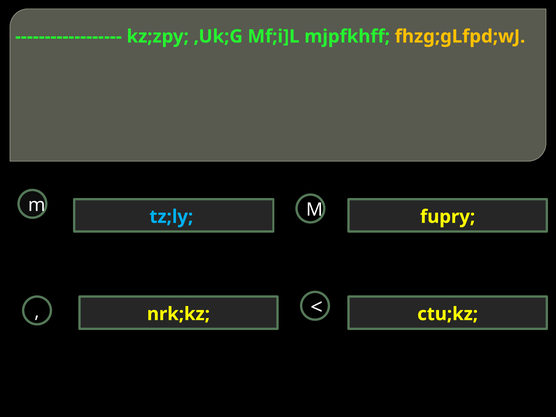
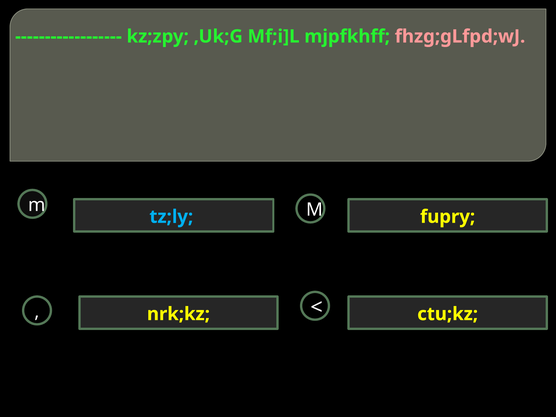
fhzg;gLfpd;wJ colour: yellow -> pink
